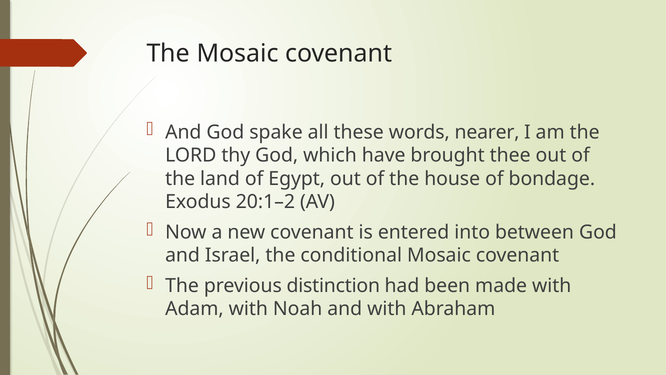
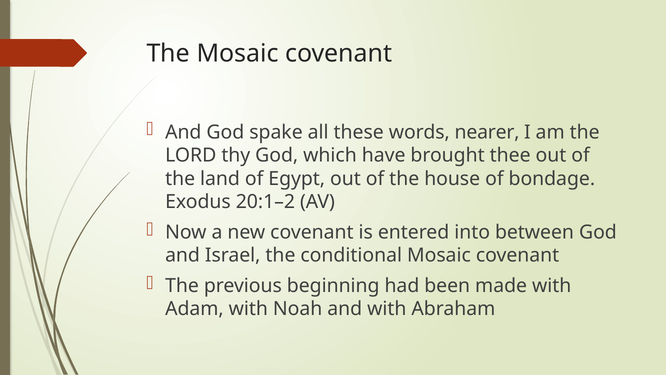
distinction: distinction -> beginning
